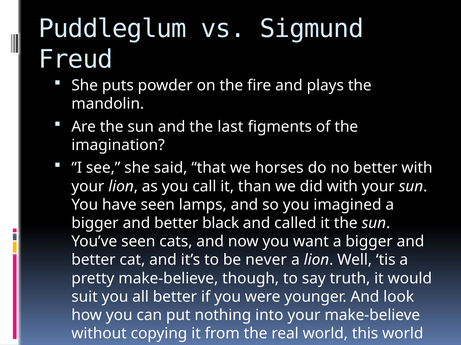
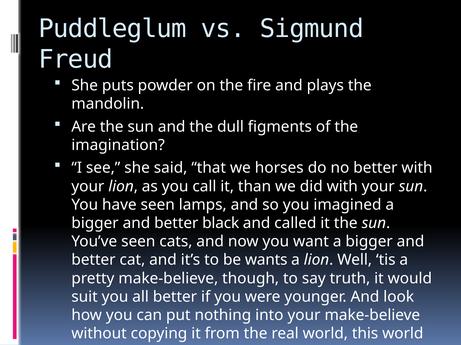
last: last -> dull
never: never -> wants
